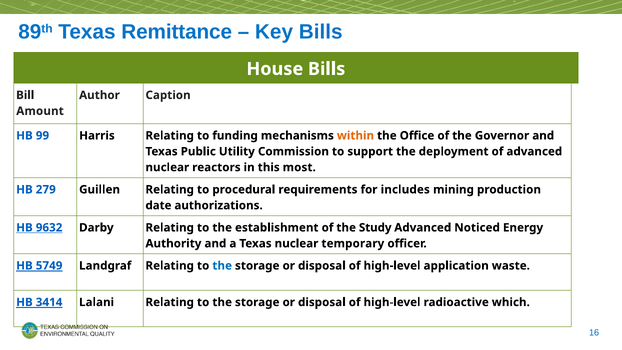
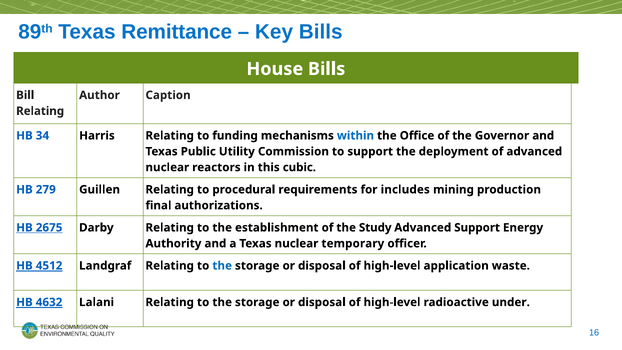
Amount at (40, 111): Amount -> Relating
99: 99 -> 34
within colour: orange -> blue
most: most -> cubic
date: date -> final
9632: 9632 -> 2675
Advanced Noticed: Noticed -> Support
5749: 5749 -> 4512
3414: 3414 -> 4632
which: which -> under
